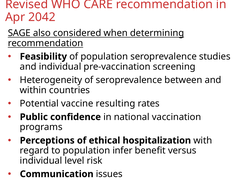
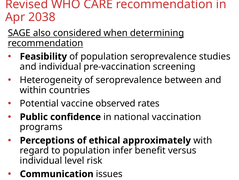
2042: 2042 -> 2038
resulting: resulting -> observed
hospitalization: hospitalization -> approximately
